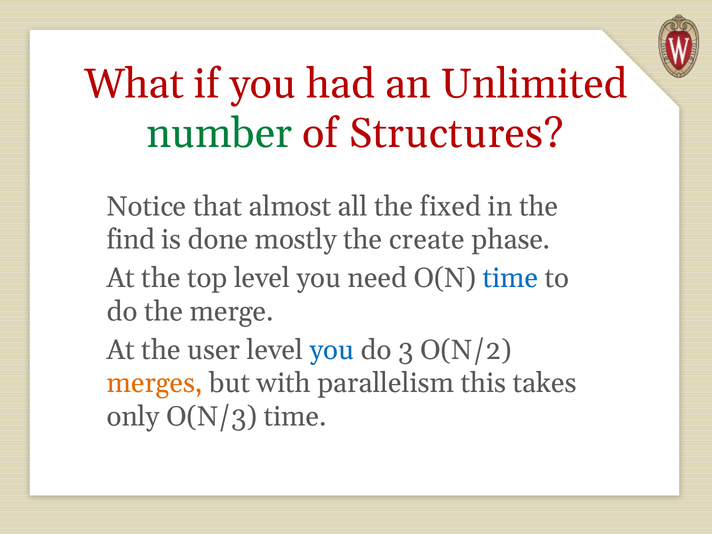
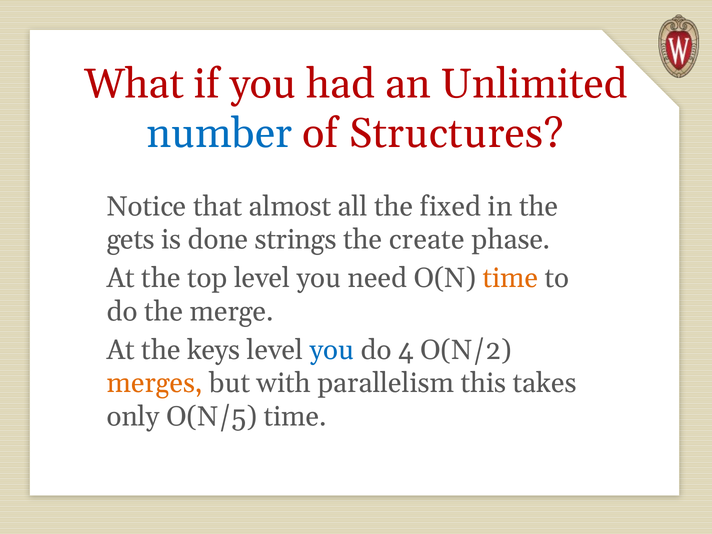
number colour: green -> blue
find: find -> gets
mostly: mostly -> strings
time at (510, 278) colour: blue -> orange
user: user -> keys
3: 3 -> 4
O(N/3: O(N/3 -> O(N/5
